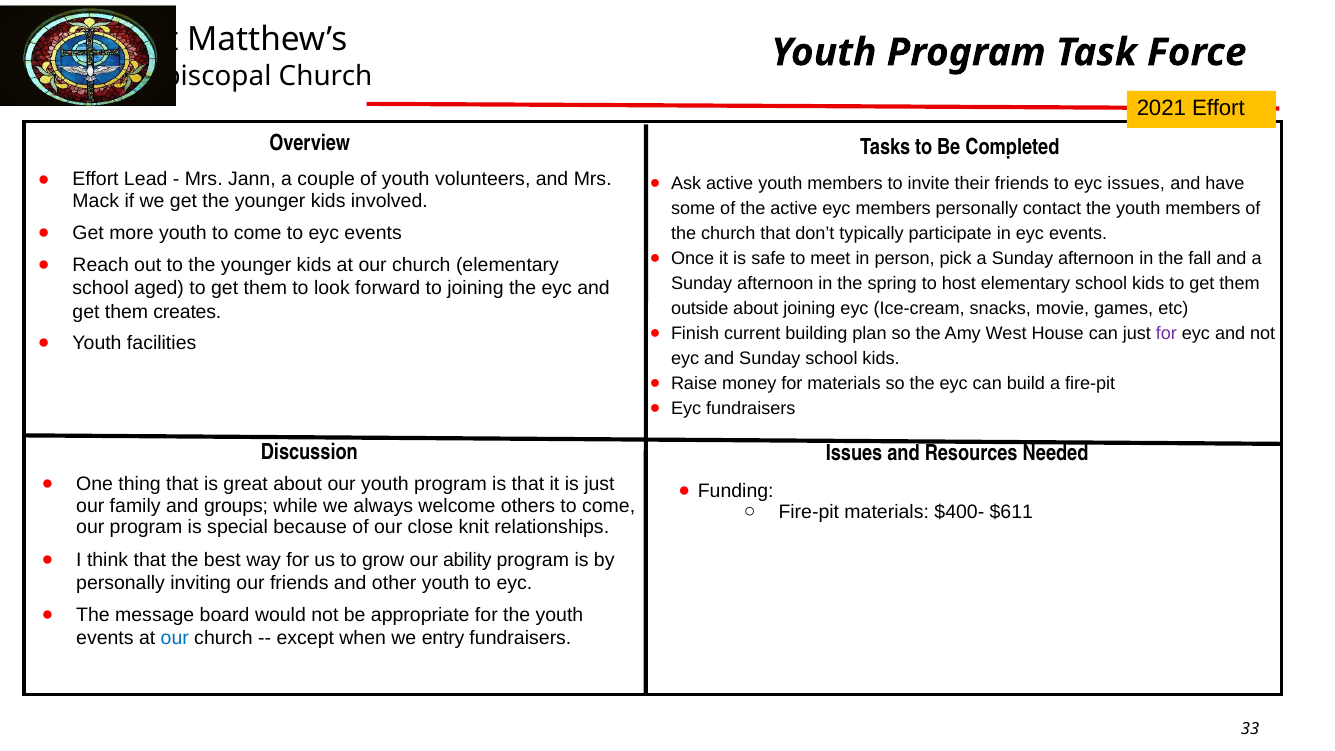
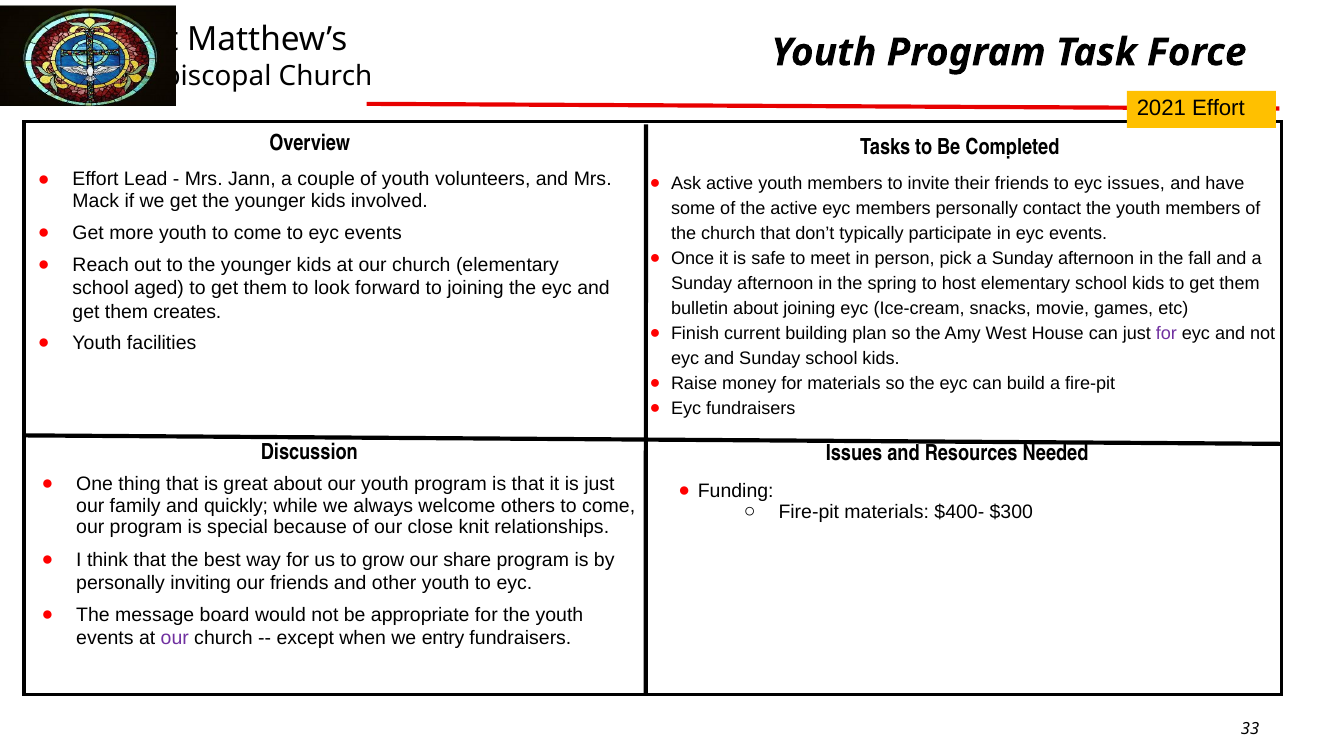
outside: outside -> bulletin
groups: groups -> quickly
$611: $611 -> $300
ability: ability -> share
our at (175, 638) colour: blue -> purple
